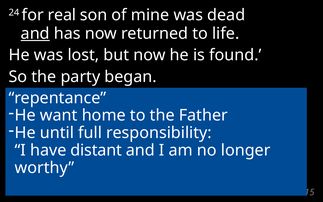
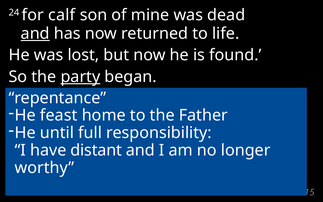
real: real -> calf
party underline: none -> present
want: want -> feast
